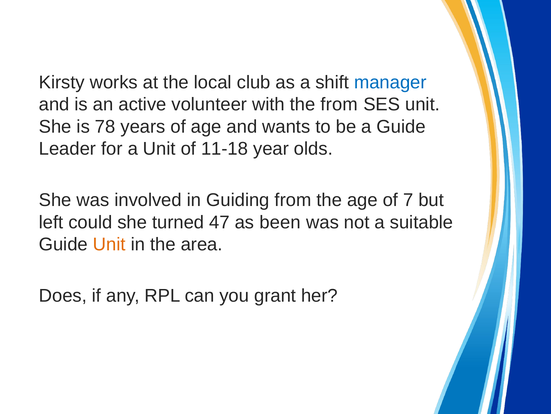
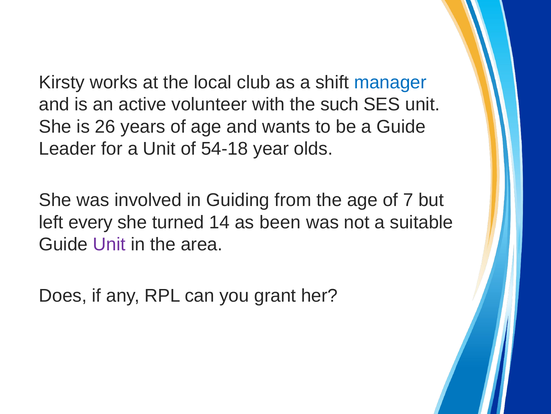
the from: from -> such
78: 78 -> 26
11-18: 11-18 -> 54-18
could: could -> every
47: 47 -> 14
Unit at (109, 244) colour: orange -> purple
